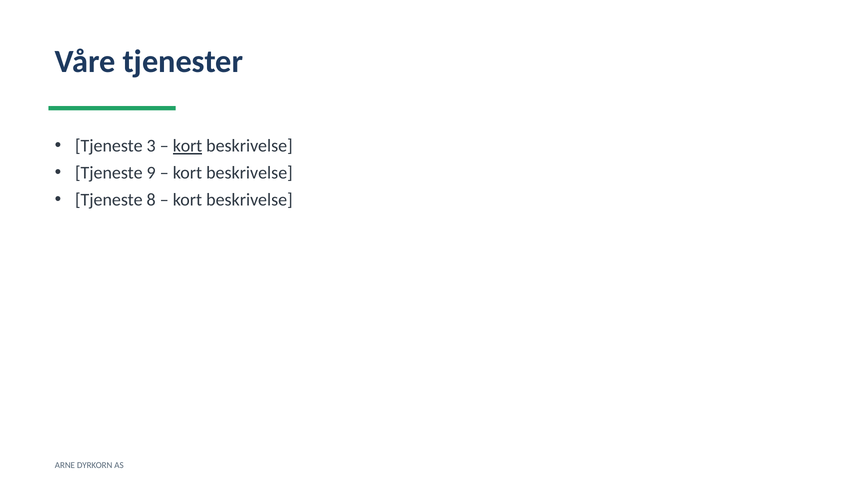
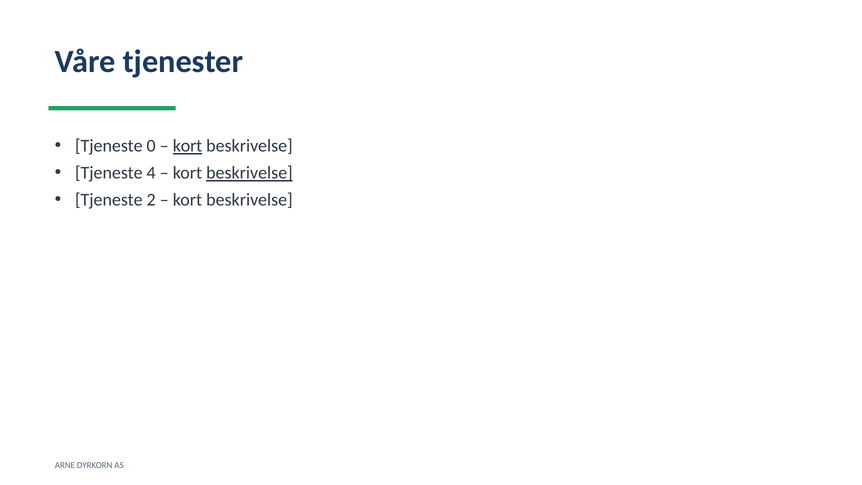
3: 3 -> 0
9: 9 -> 4
beskrivelse at (249, 173) underline: none -> present
8: 8 -> 2
